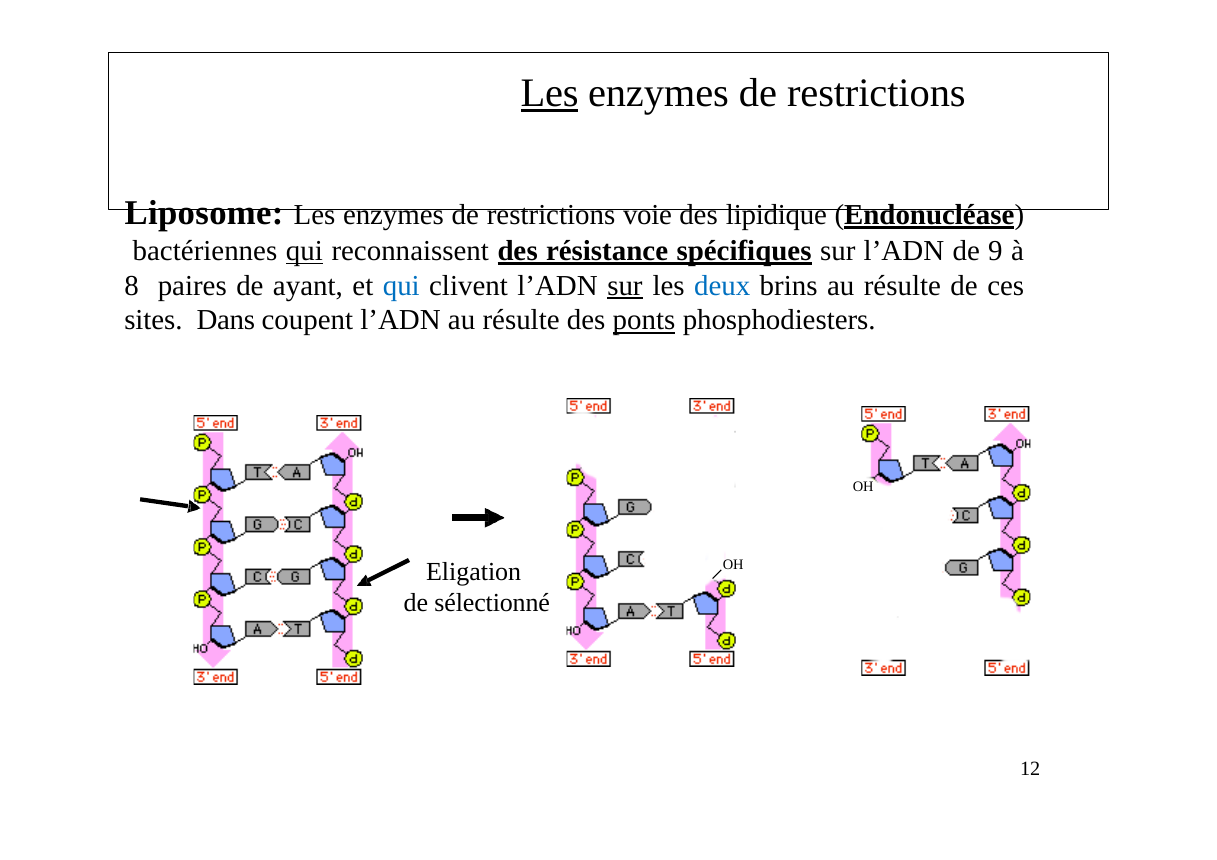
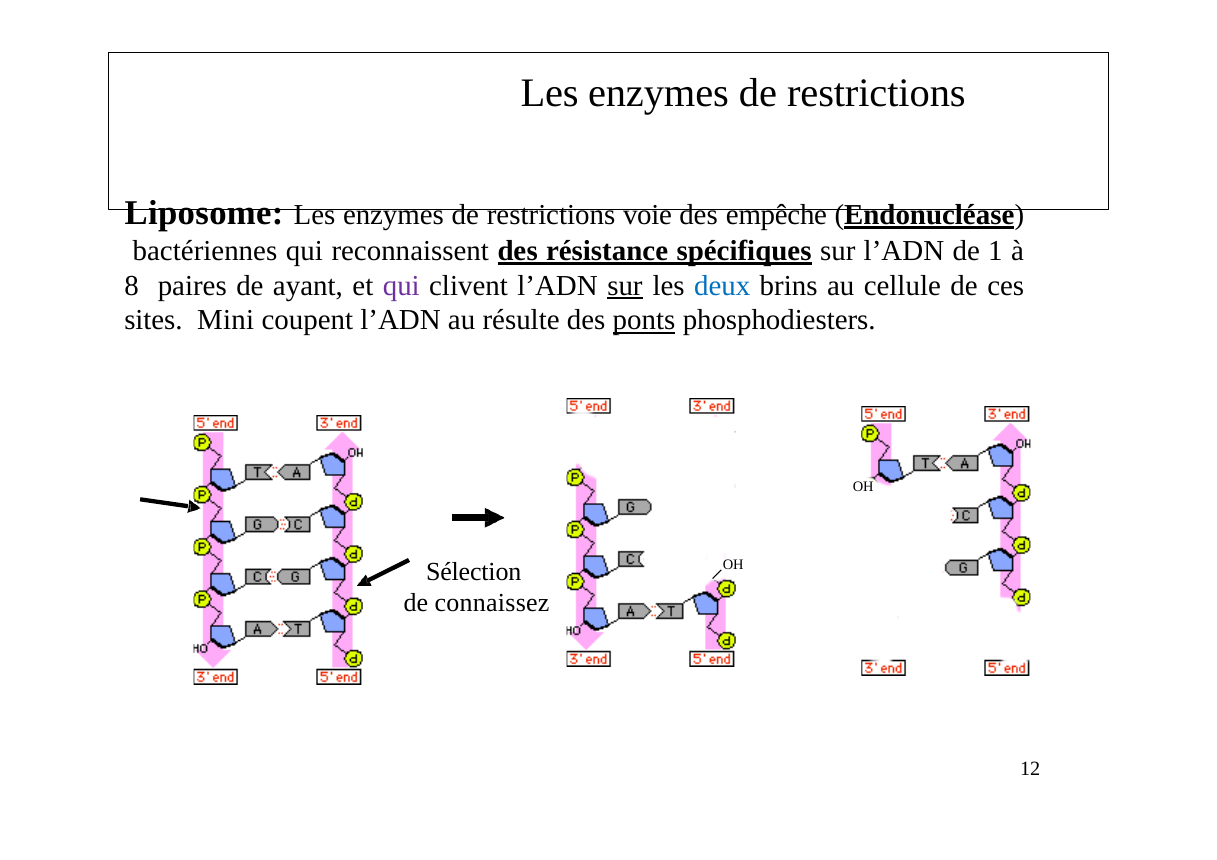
Les at (550, 93) underline: present -> none
lipidique: lipidique -> empêche
qui at (304, 251) underline: present -> none
9: 9 -> 1
qui at (401, 286) colour: blue -> purple
brins au résulte: résulte -> cellule
Dans: Dans -> Mini
Eligation: Eligation -> Sélection
sélectionné: sélectionné -> connaissez
